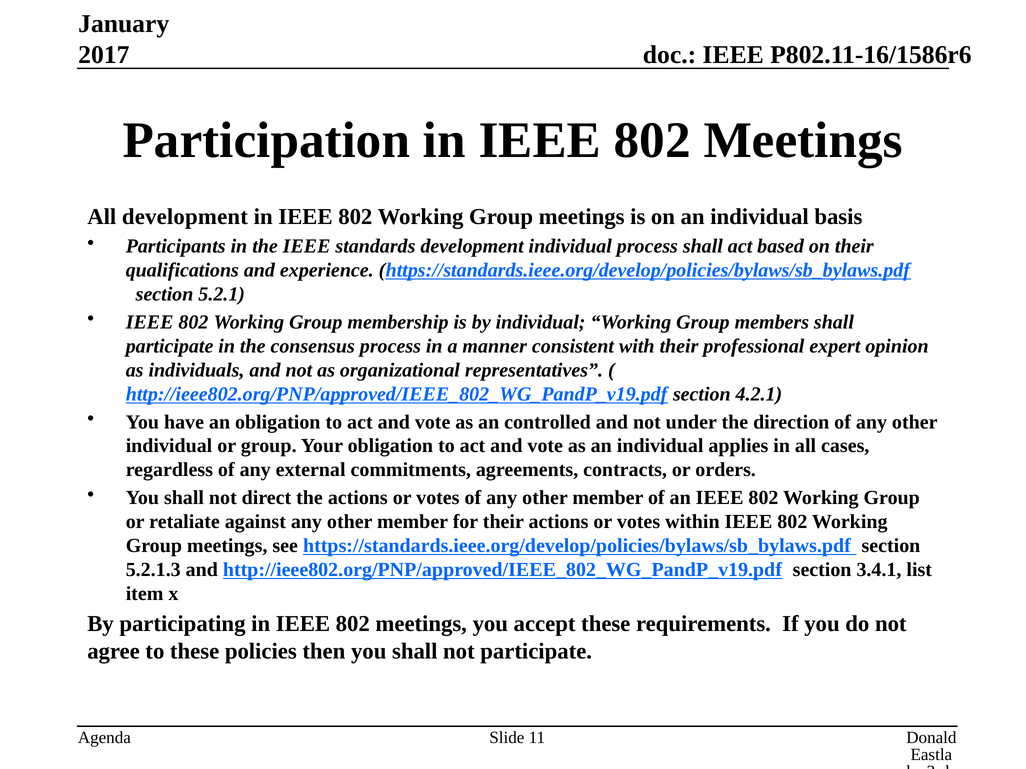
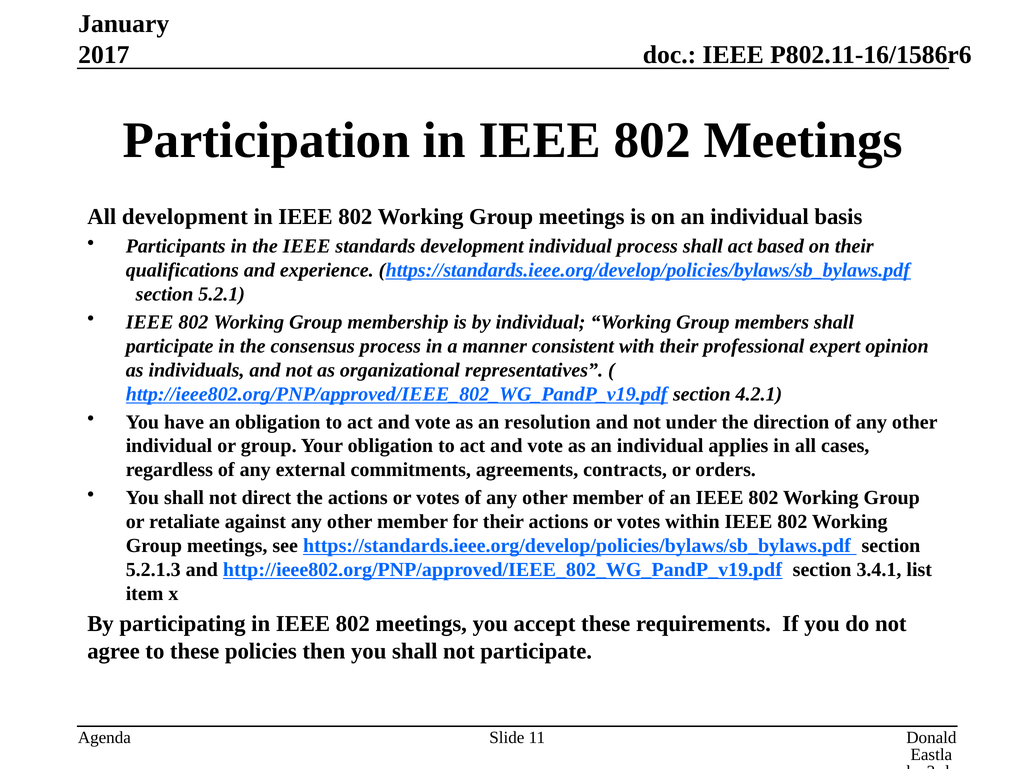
controlled: controlled -> resolution
